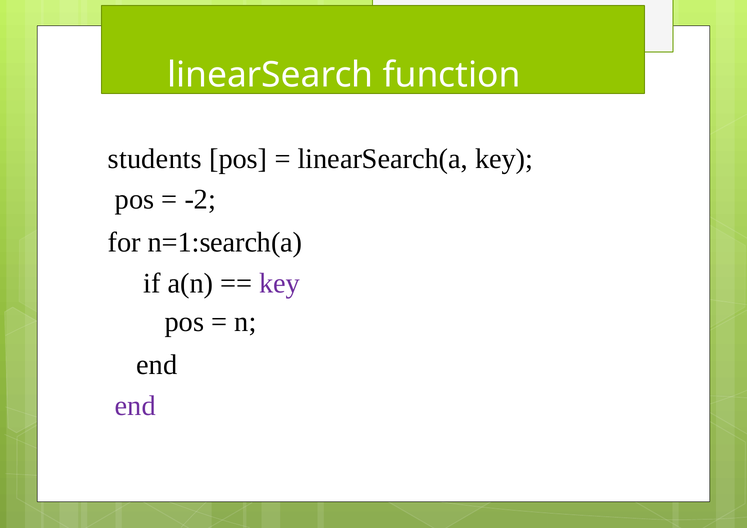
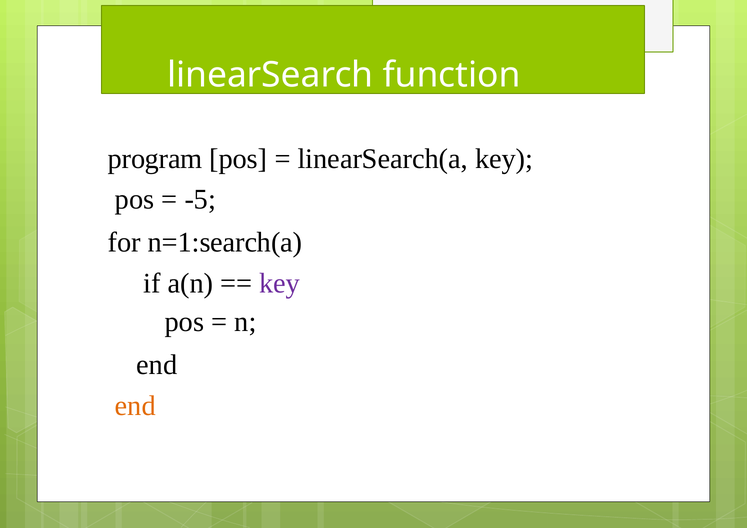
students: students -> program
-2: -2 -> -5
end at (135, 406) colour: purple -> orange
